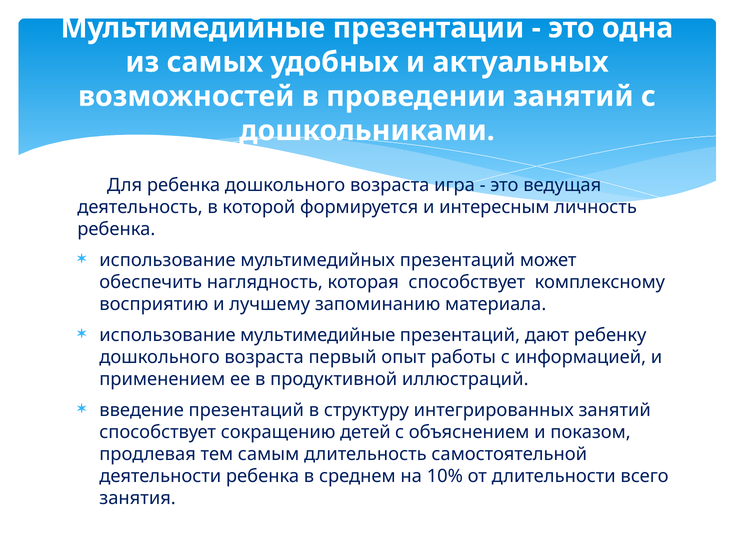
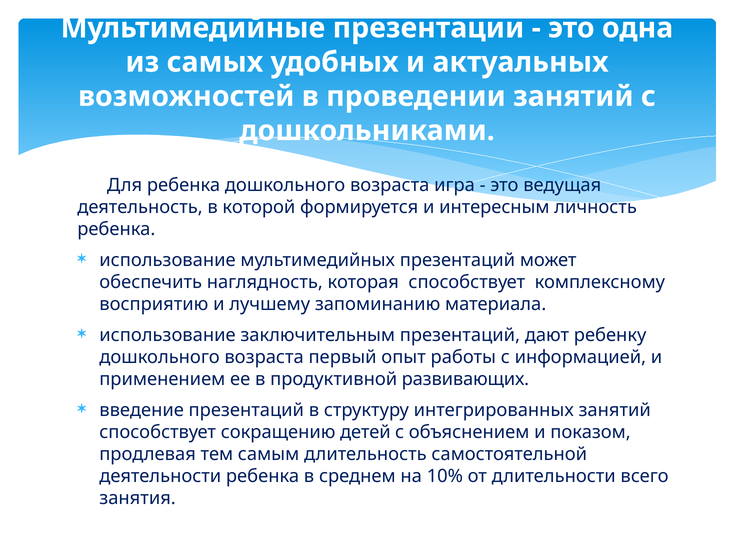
использование мультимедийные: мультимедийные -> заключительным
иллюстраций: иллюстраций -> развивающих
